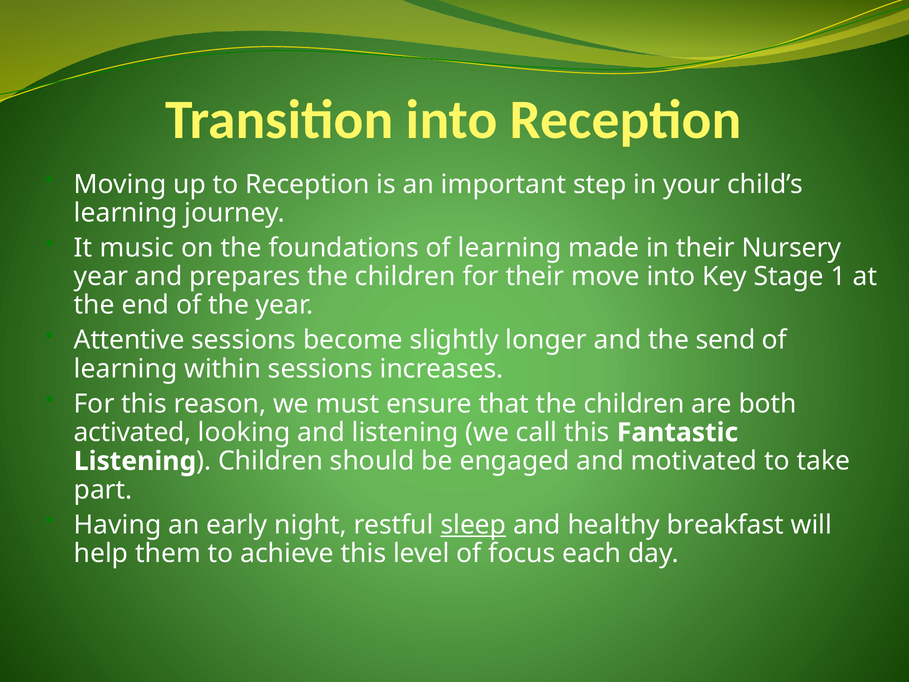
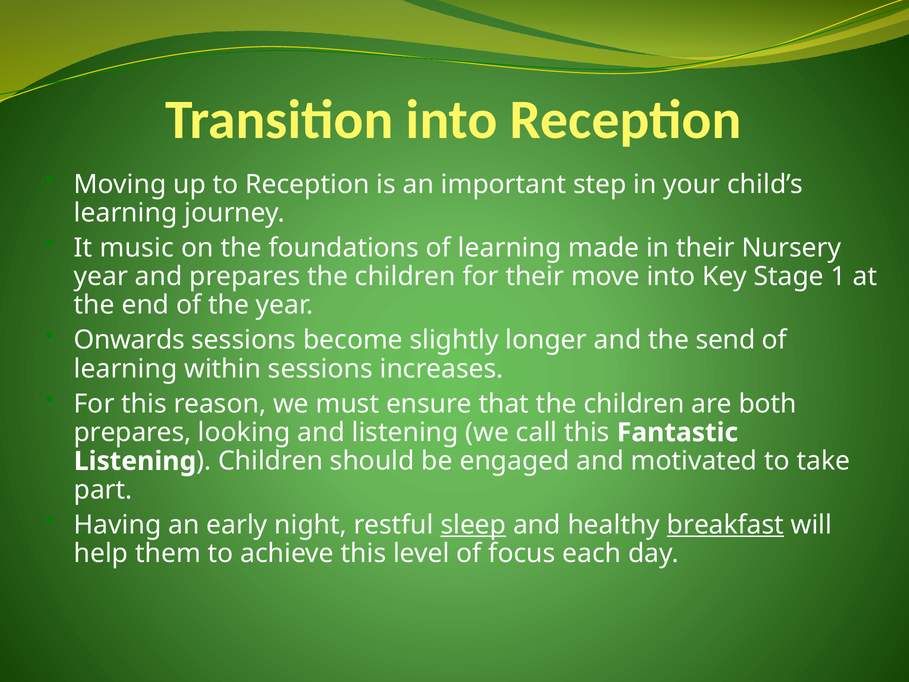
Attentive: Attentive -> Onwards
activated at (133, 432): activated -> prepares
breakfast underline: none -> present
